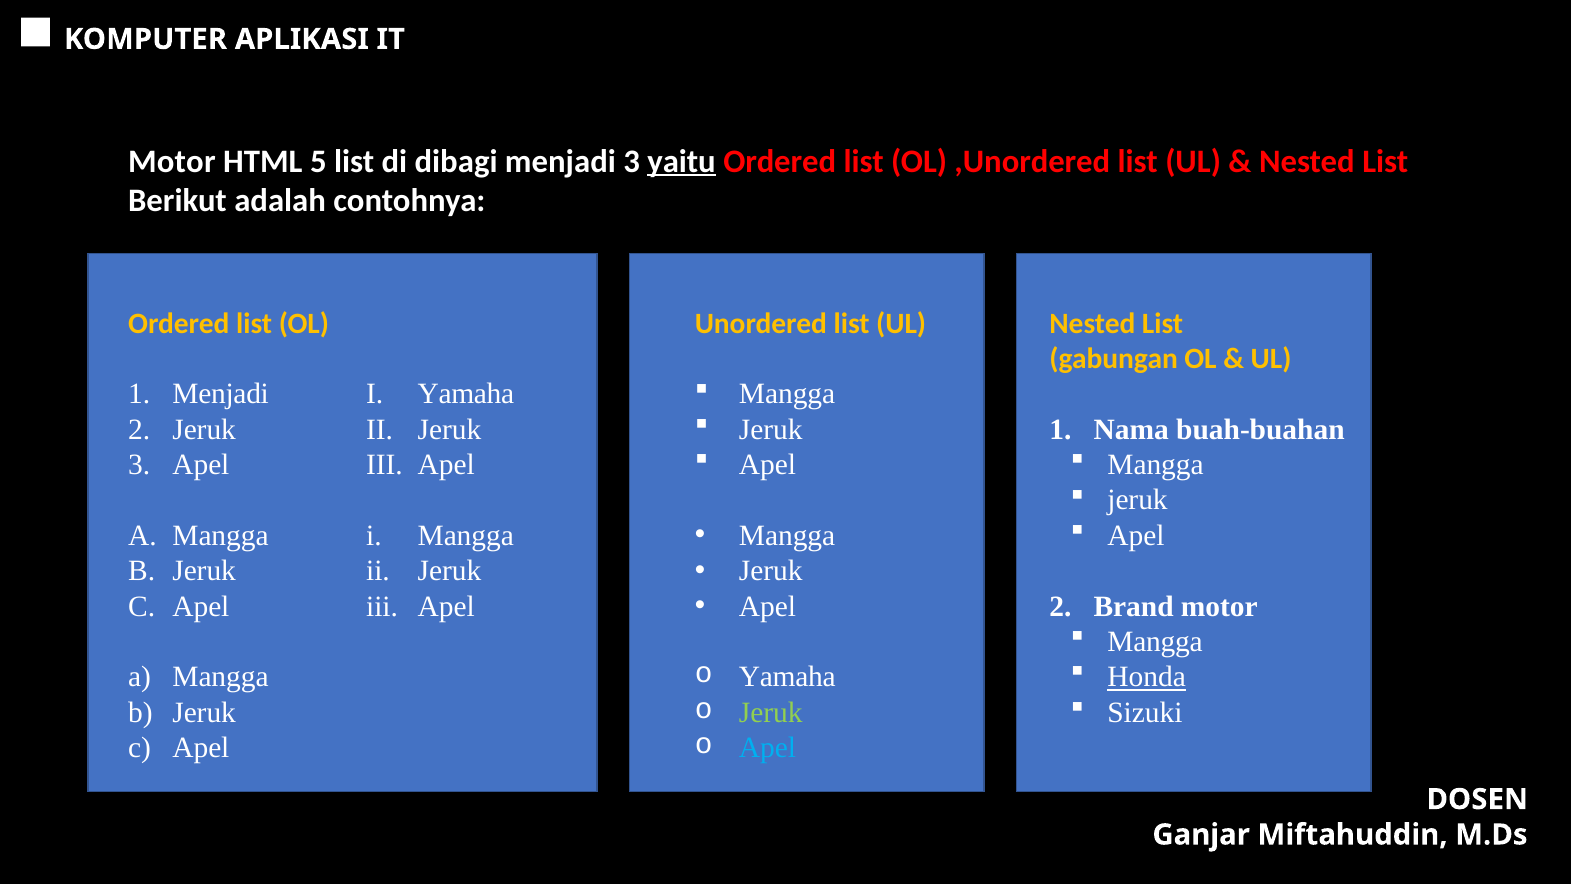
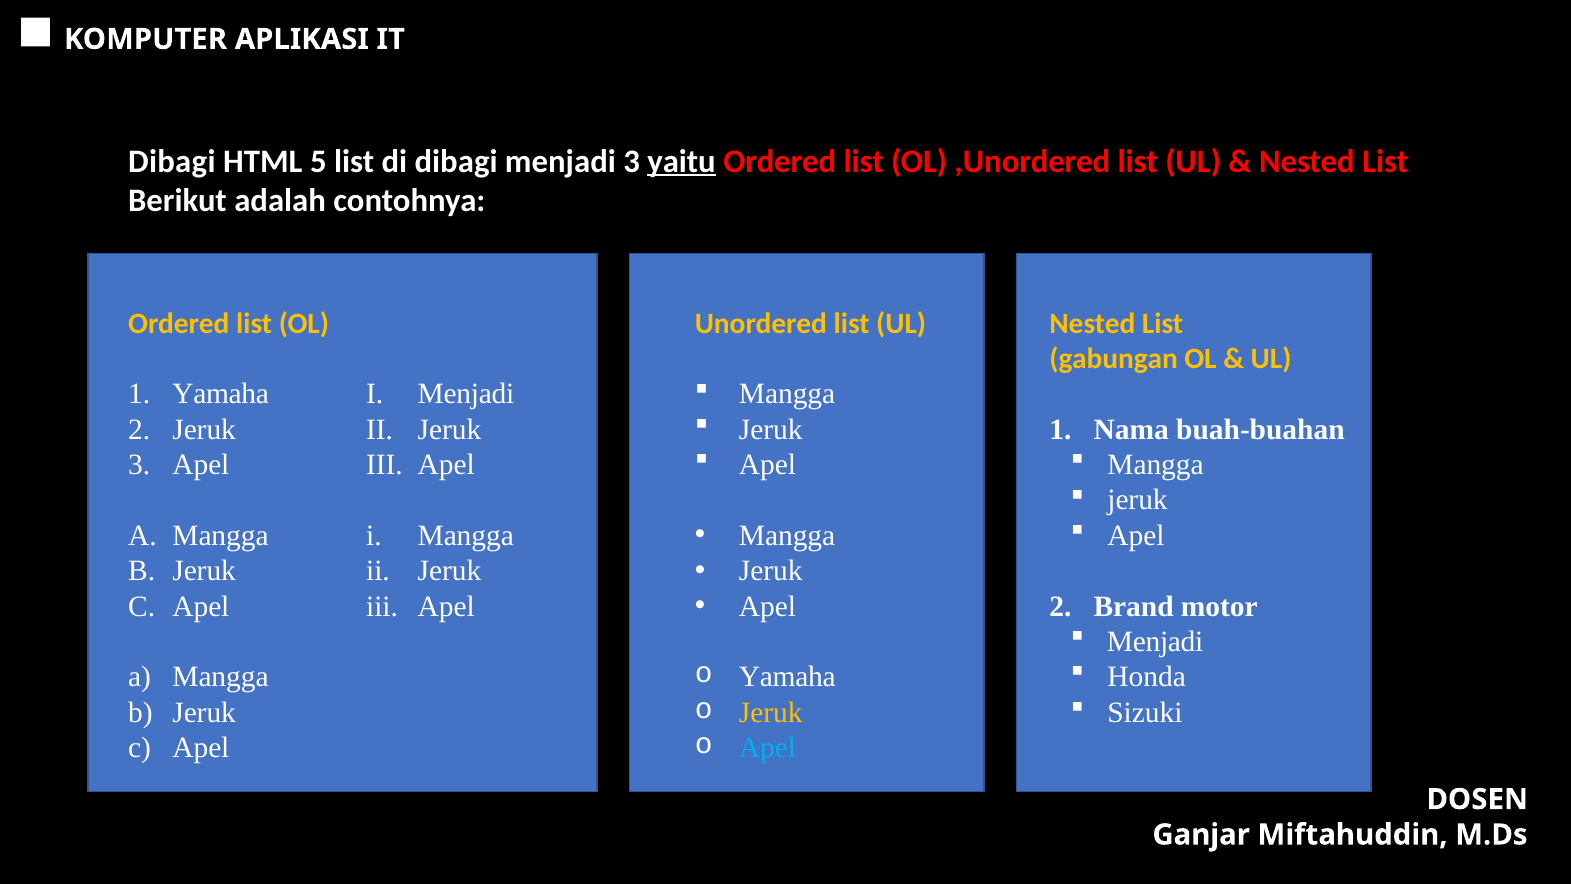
Motor at (172, 161): Motor -> Dibagi
Menjadi at (221, 394): Menjadi -> Yamaha
Yamaha at (466, 394): Yamaha -> Menjadi
Mangga at (1155, 641): Mangga -> Menjadi
Honda underline: present -> none
Jeruk at (771, 712) colour: light green -> yellow
